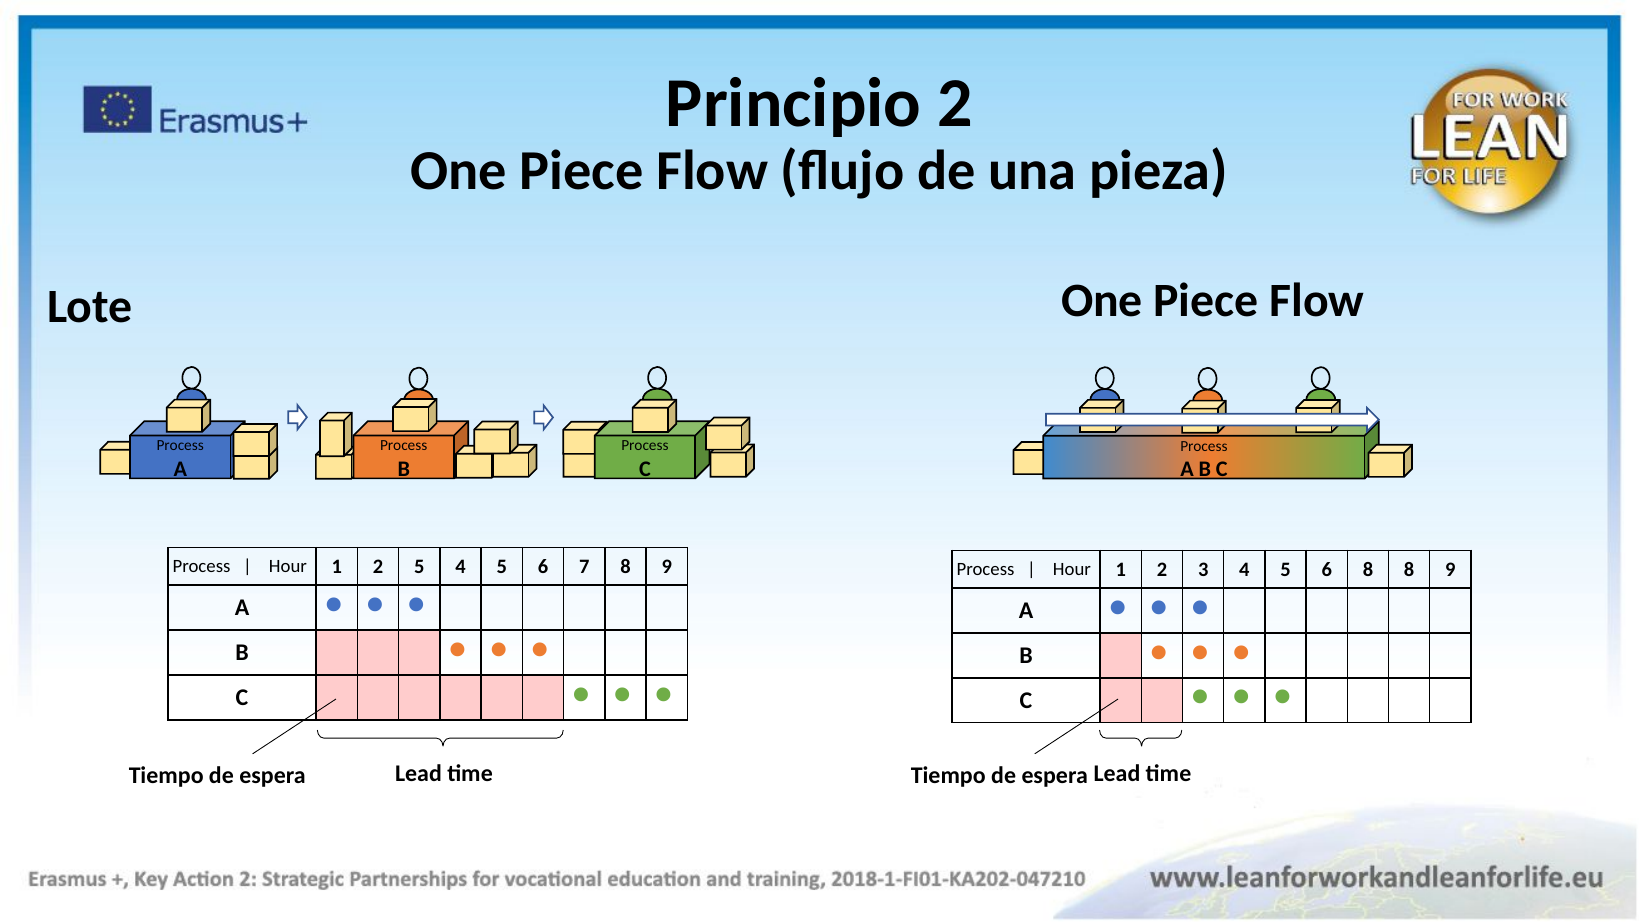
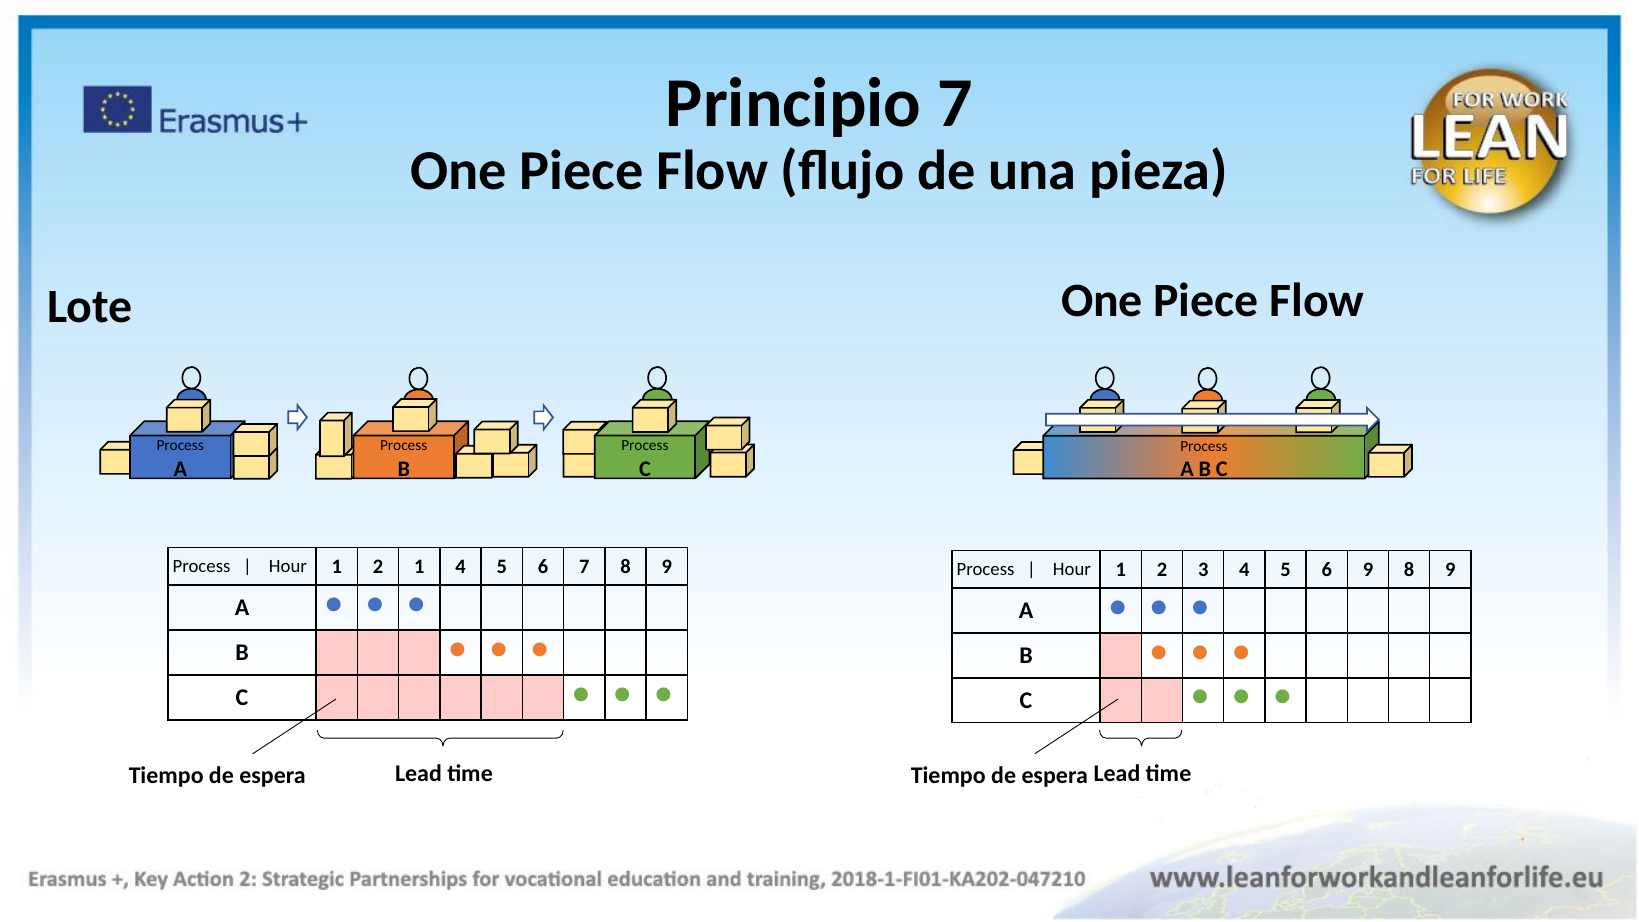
Principio 2: 2 -> 7
2 5: 5 -> 1
6 8: 8 -> 9
